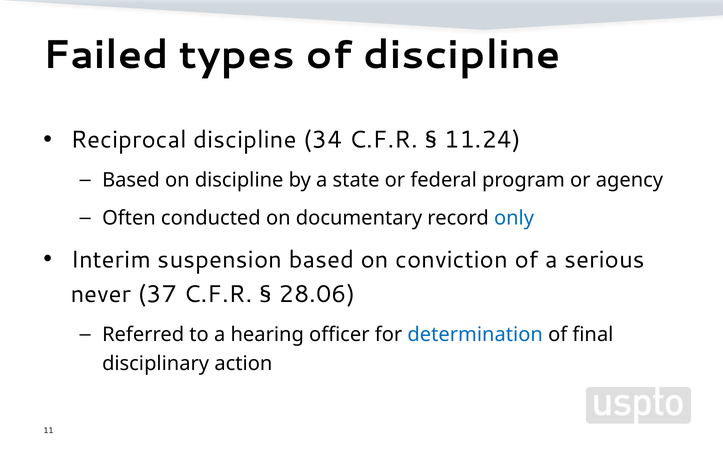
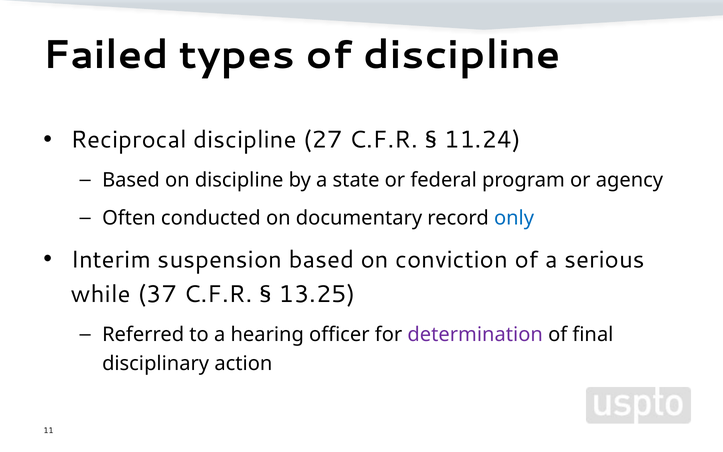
34: 34 -> 27
never: never -> while
28.06: 28.06 -> 13.25
determination colour: blue -> purple
